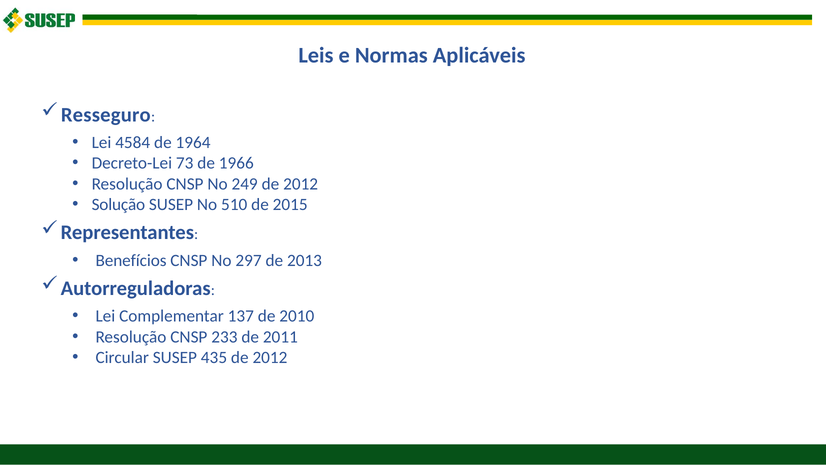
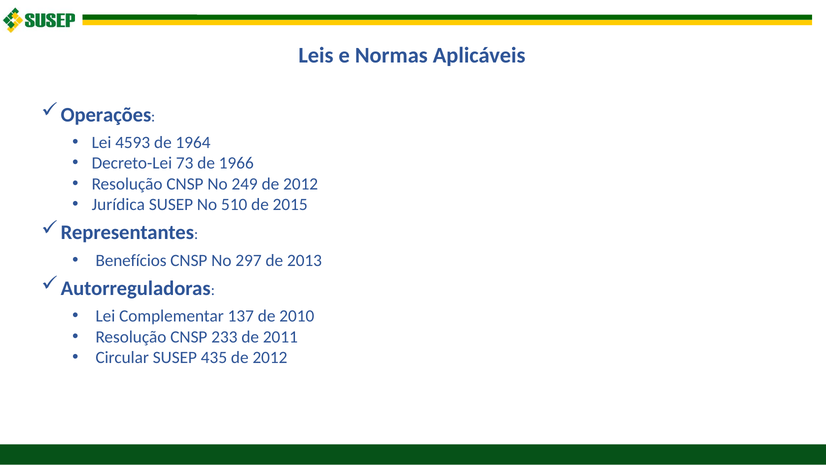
Resseguro: Resseguro -> Operações
4584: 4584 -> 4593
Solução: Solução -> Jurídica
